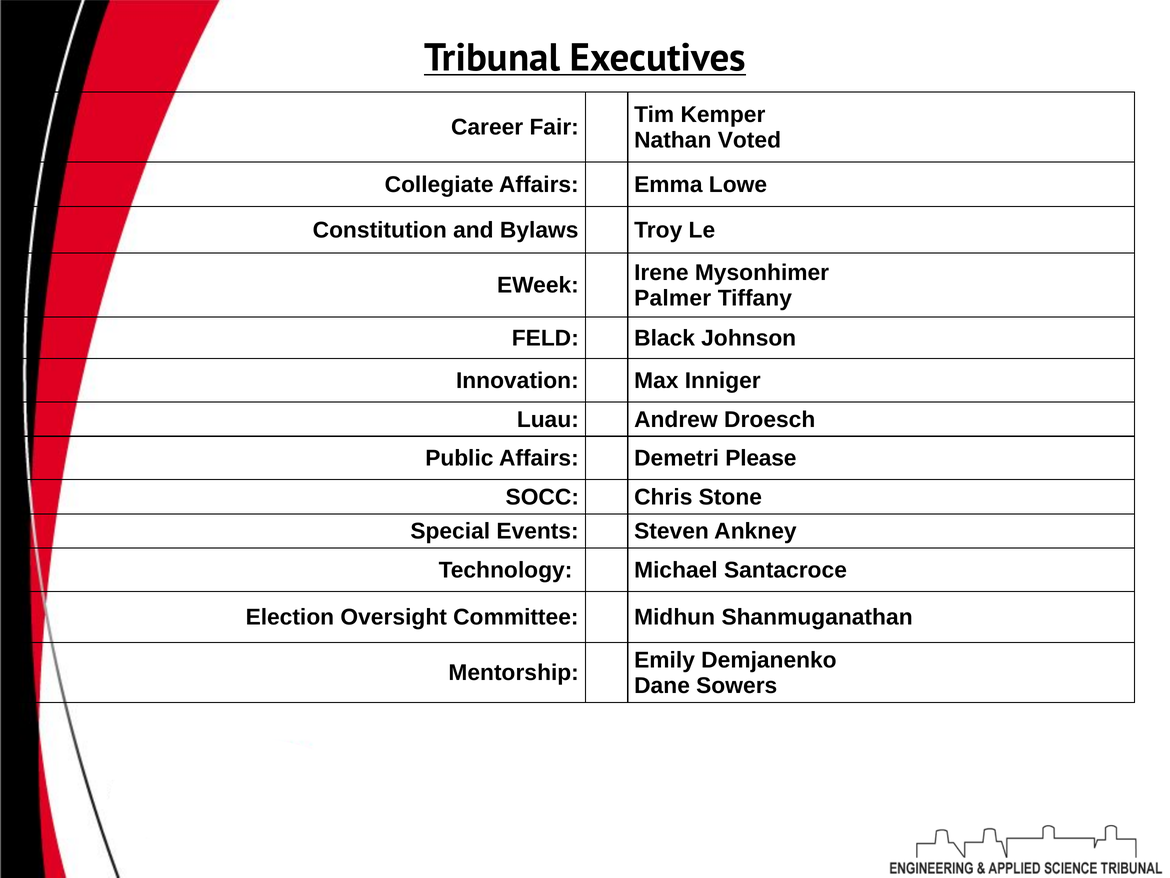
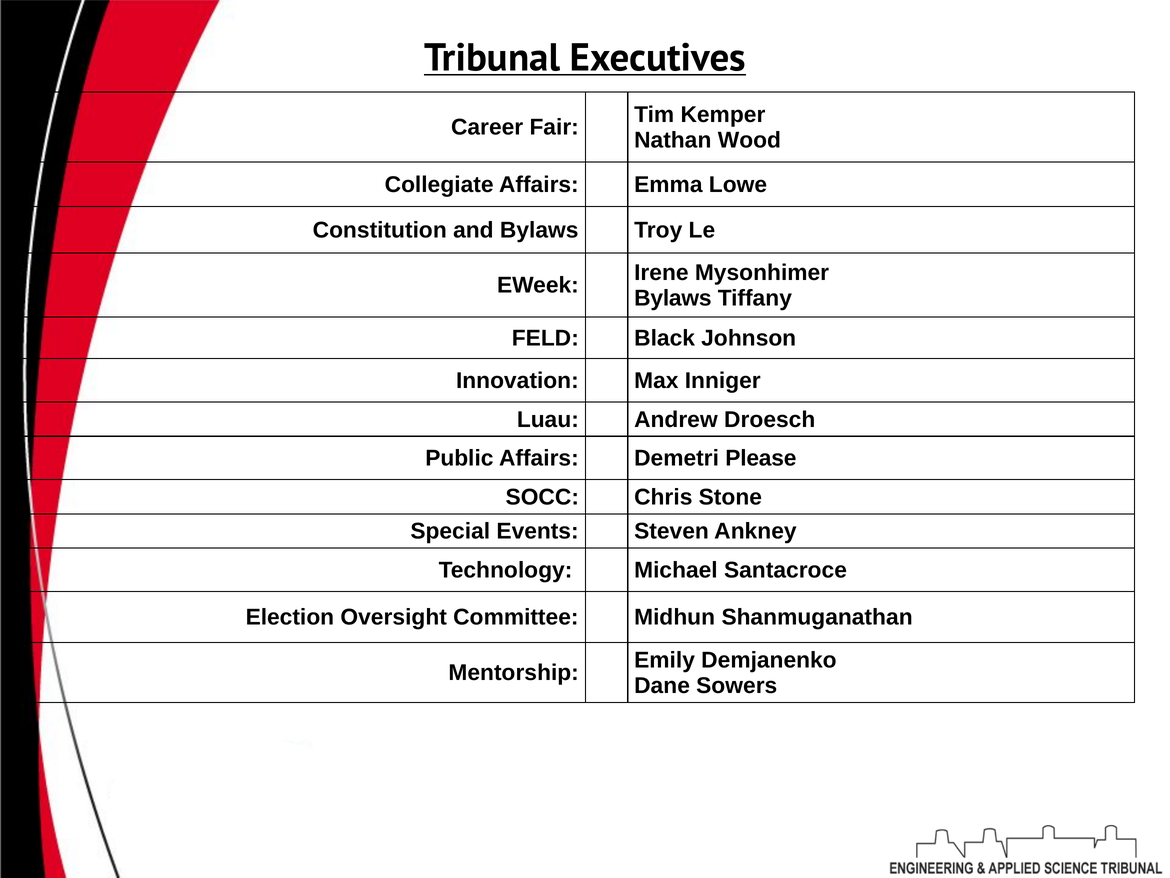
Voted: Voted -> Wood
Palmer at (673, 298): Palmer -> Bylaws
